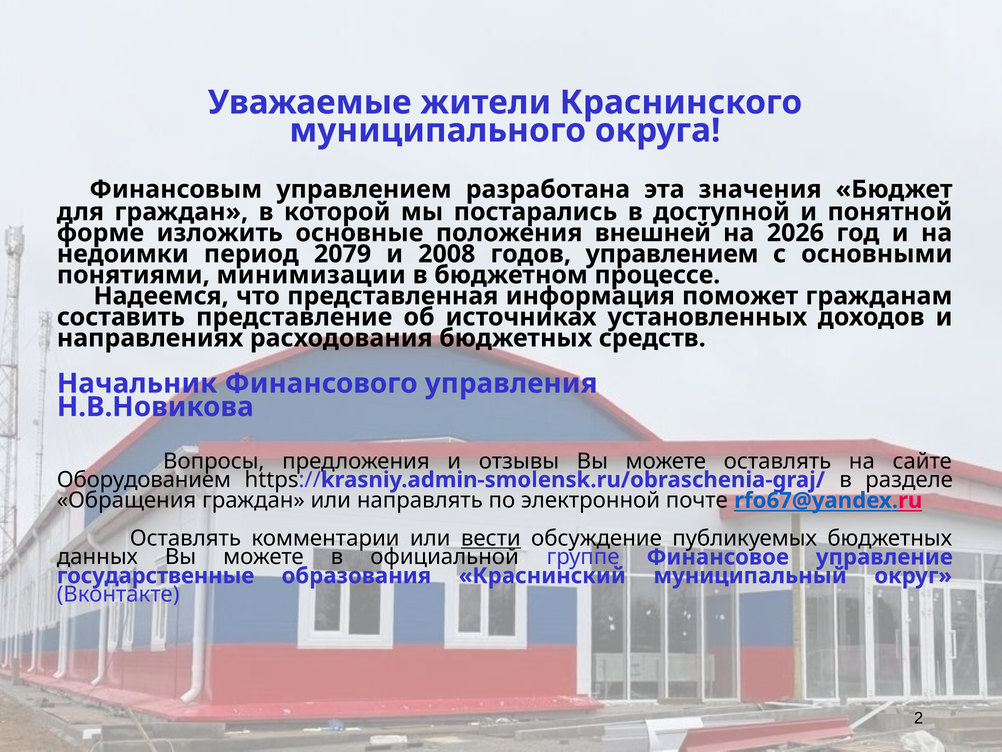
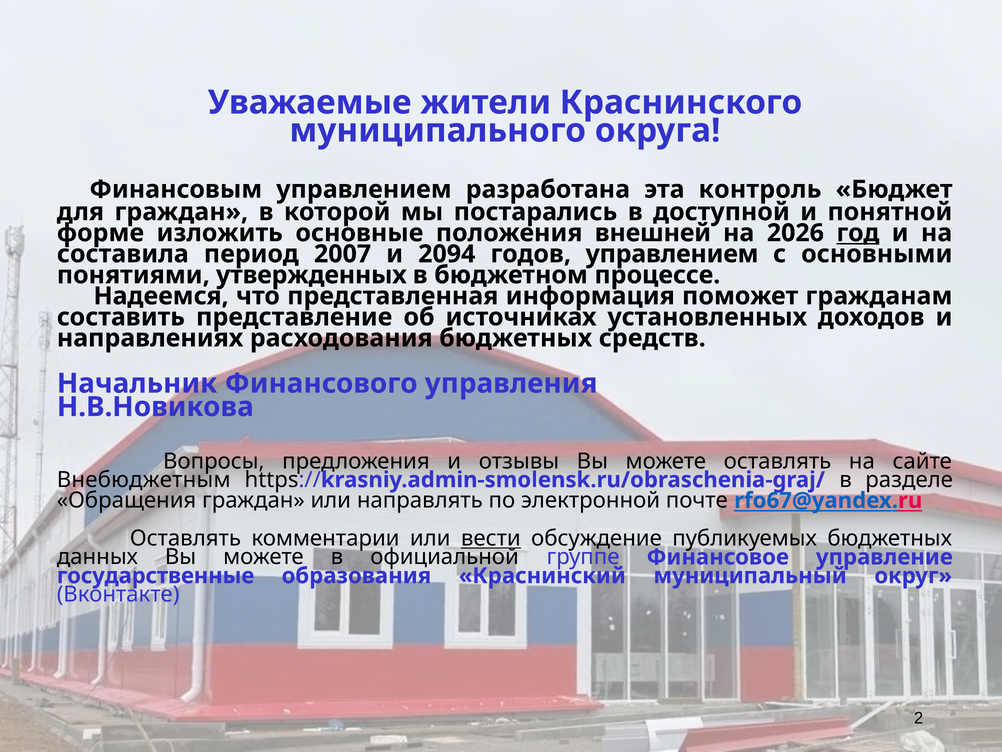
значения: значения -> контроль
год underline: none -> present
недоимки: недоимки -> составила
2079: 2079 -> 2007
2008: 2008 -> 2094
минимизации: минимизации -> утвержденных
Оборудованием: Оборудованием -> Внебюджетным
